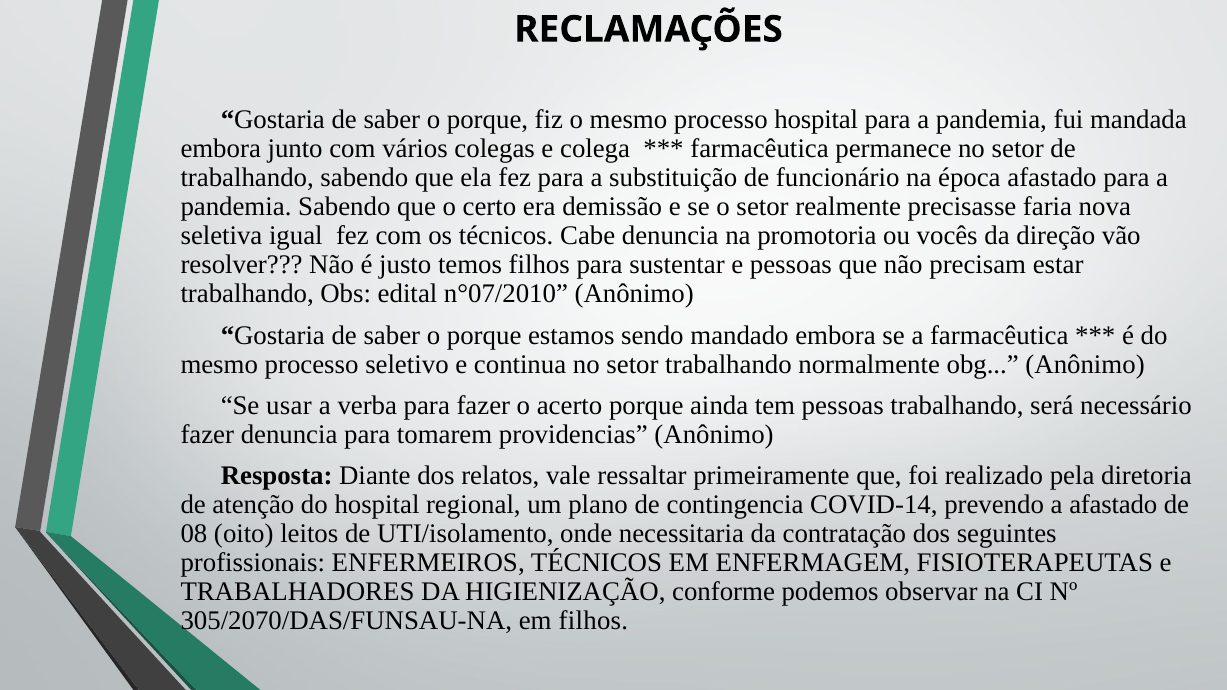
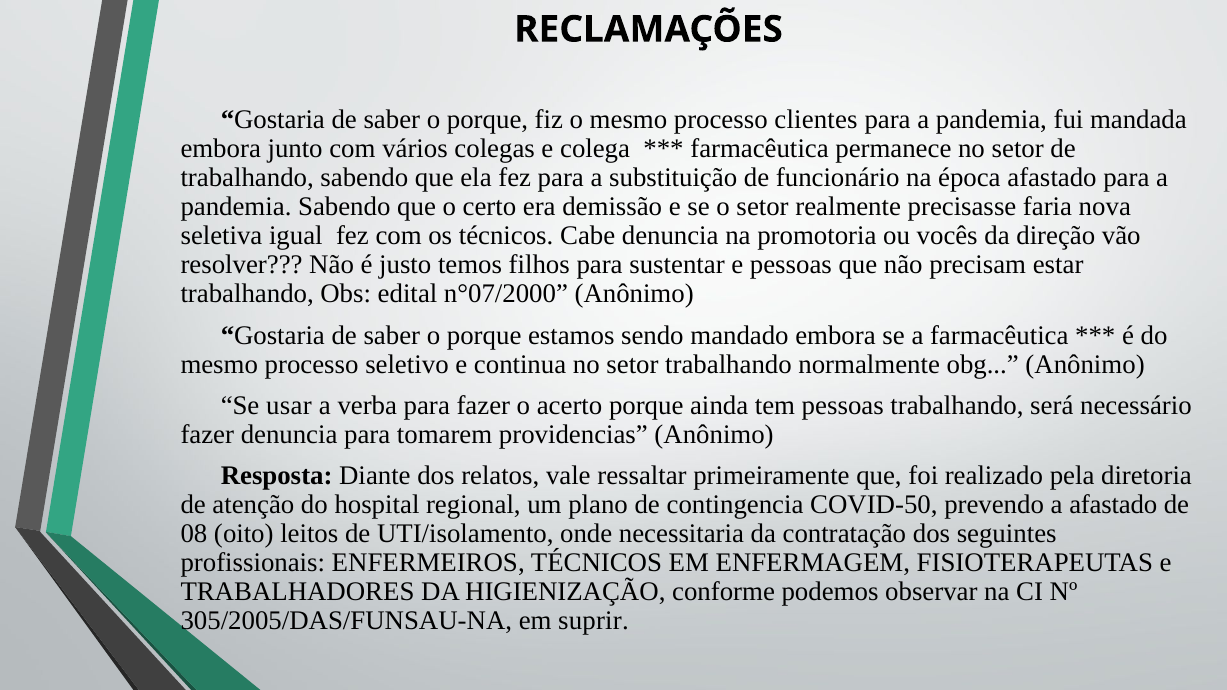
processo hospital: hospital -> clientes
n°07/2010: n°07/2010 -> n°07/2000
COVID-14: COVID-14 -> COVID-50
305/2070/DAS/FUNSAU-NA: 305/2070/DAS/FUNSAU-NA -> 305/2005/DAS/FUNSAU-NA
em filhos: filhos -> suprir
